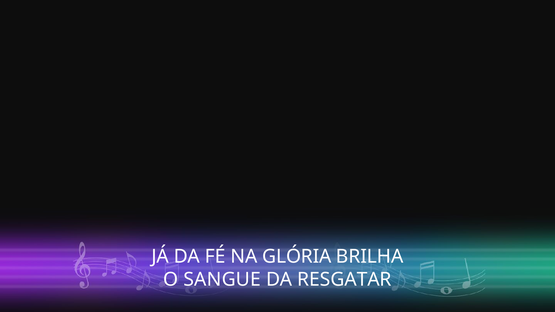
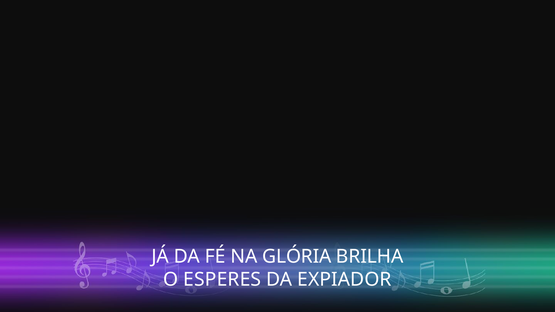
SANGUE: SANGUE -> ESPERES
RESGATAR: RESGATAR -> EXPIADOR
